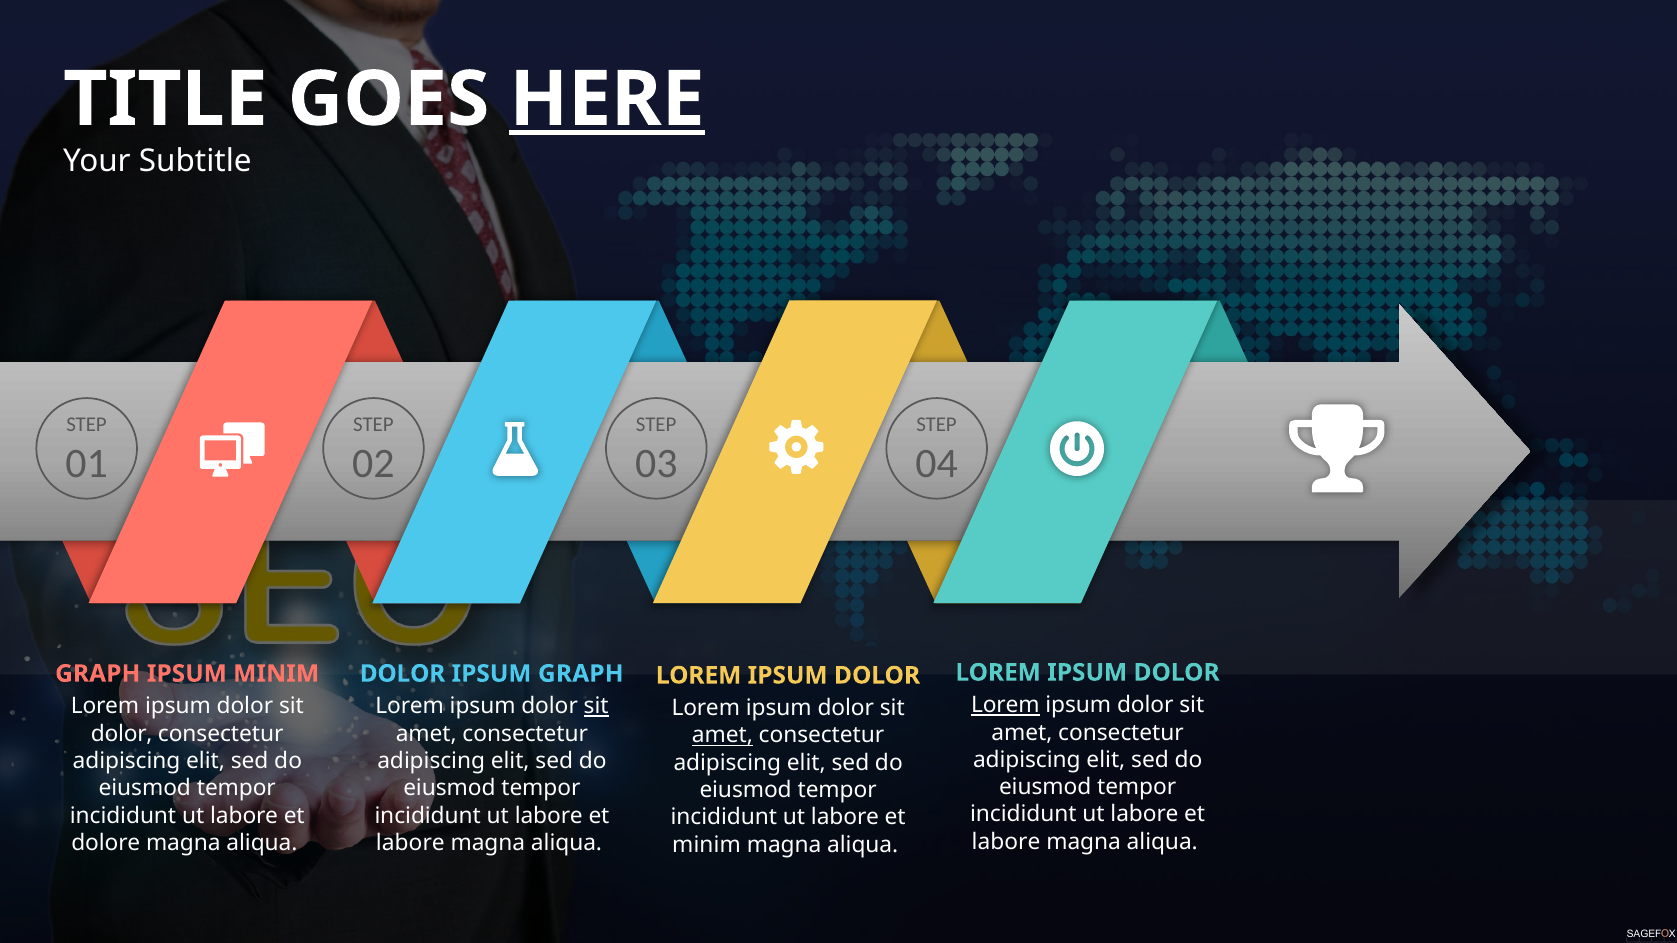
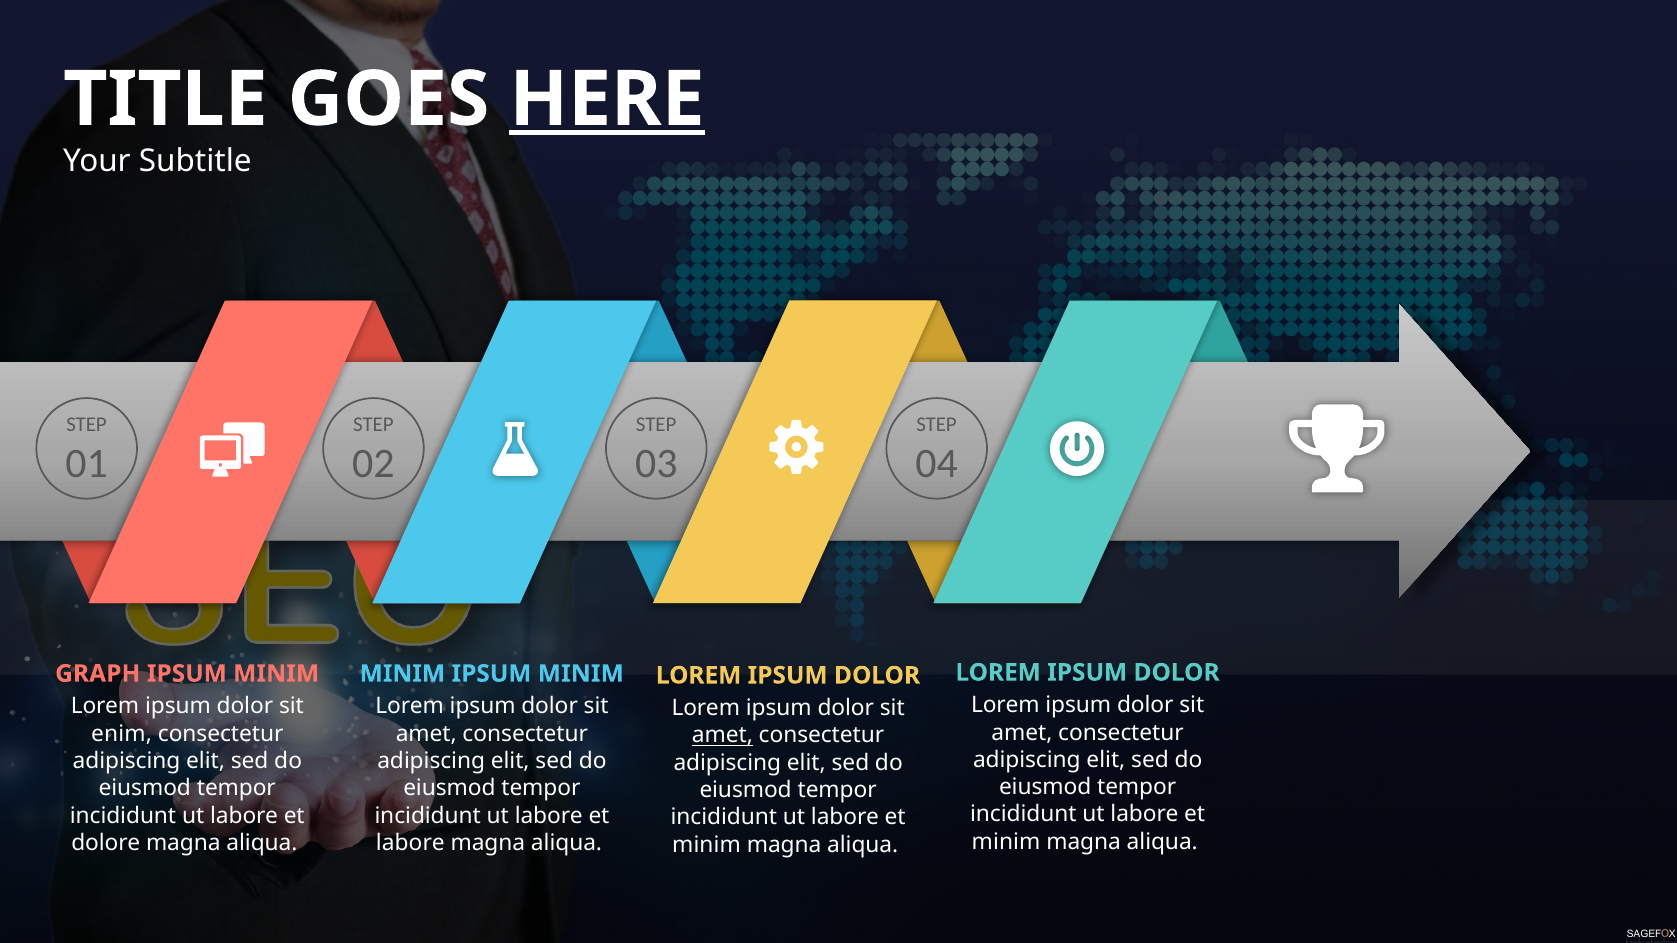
DOLOR at (403, 674): DOLOR -> MINIM
GRAPH at (581, 674): GRAPH -> MINIM
Lorem at (1005, 706) underline: present -> none
sit at (596, 707) underline: present -> none
dolor at (122, 734): dolor -> enim
labore at (1006, 842): labore -> minim
